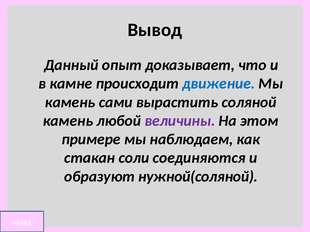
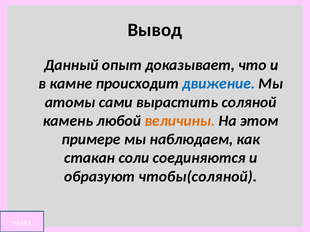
камень at (70, 102): камень -> атомы
величины colour: purple -> orange
нужной(соляной: нужной(соляной -> чтобы(соляной
